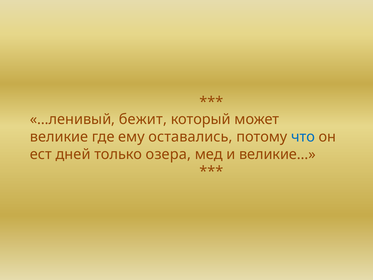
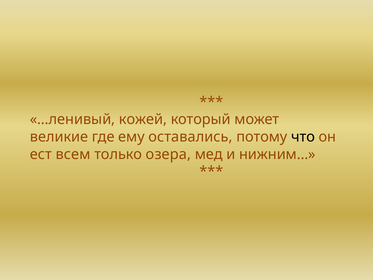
бежит: бежит -> кожей
что colour: blue -> black
дней: дней -> всем
великие…: великие… -> нижним…
